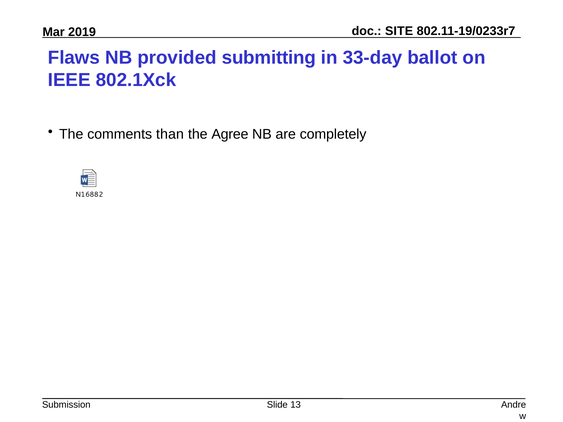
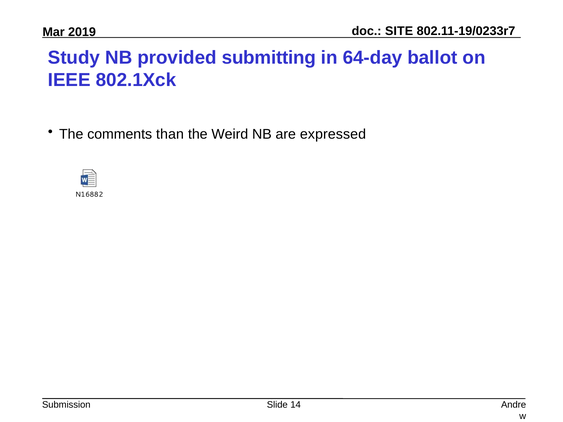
Flaws: Flaws -> Study
33-day: 33-day -> 64-day
Agree: Agree -> Weird
completely: completely -> expressed
13: 13 -> 14
